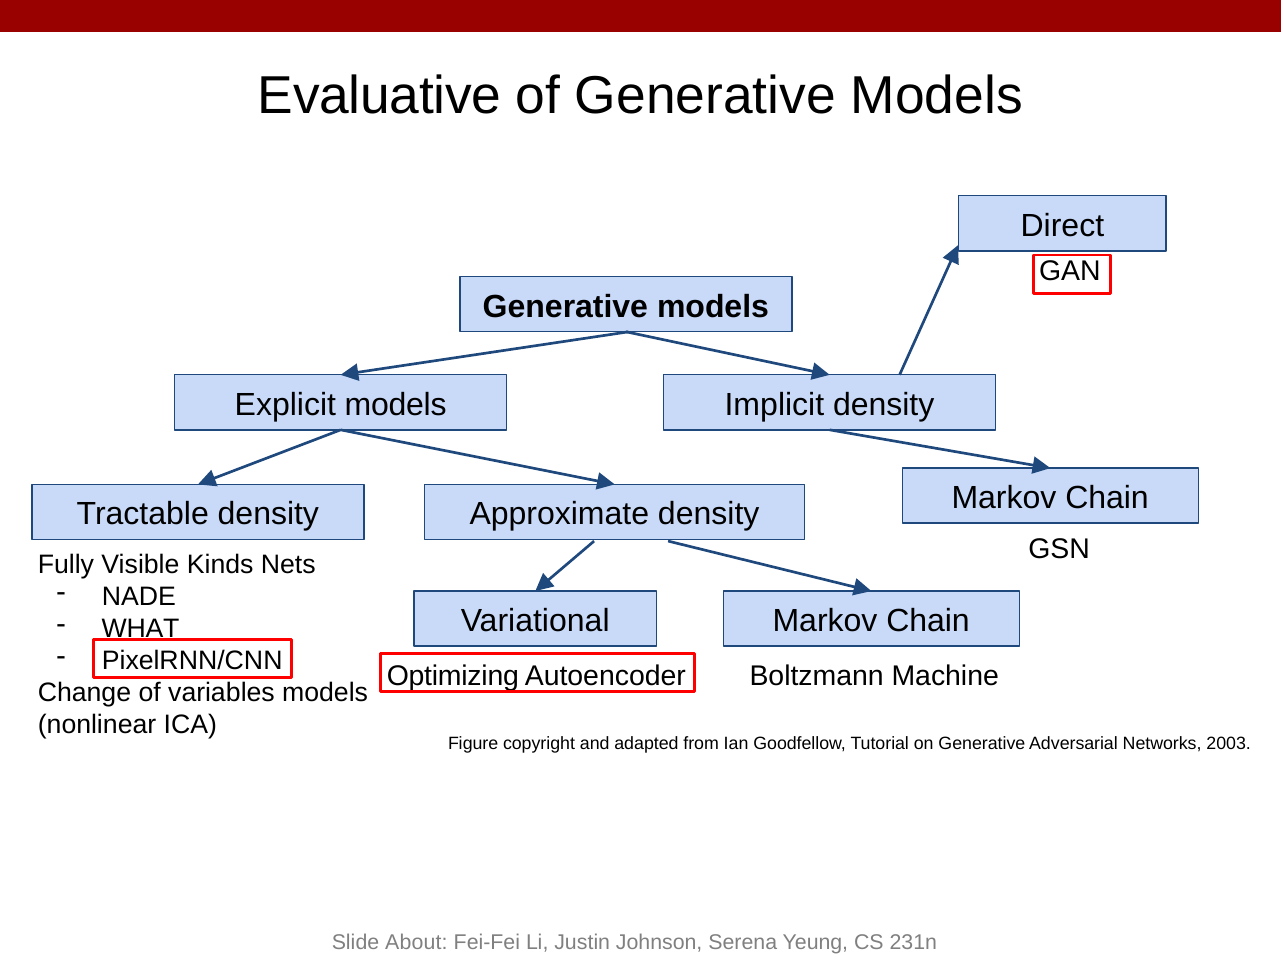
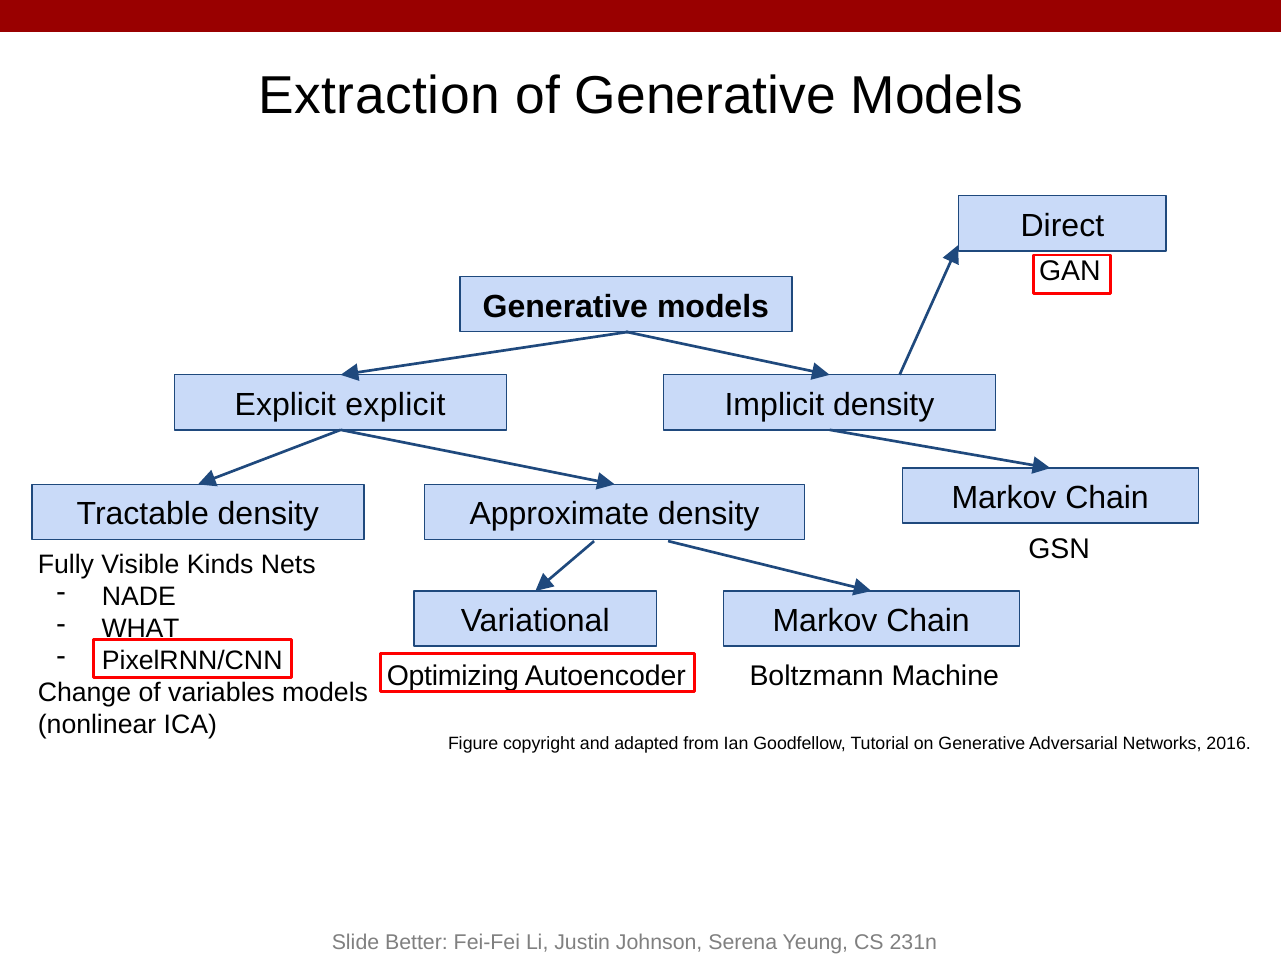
Evaluative: Evaluative -> Extraction
Explicit models: models -> explicit
2003: 2003 -> 2016
About: About -> Better
